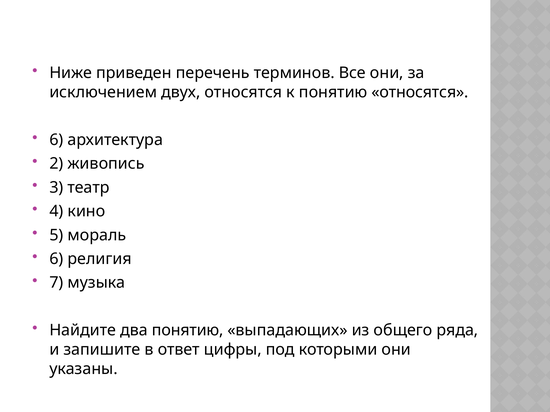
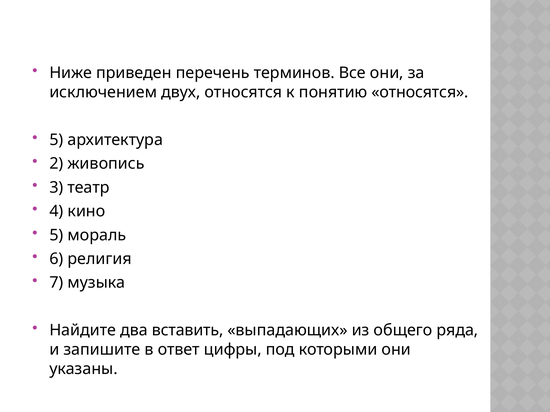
6 at (56, 140): 6 -> 5
два понятию: понятию -> вставить
